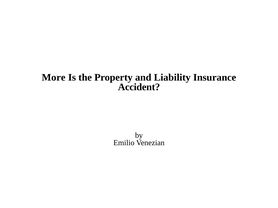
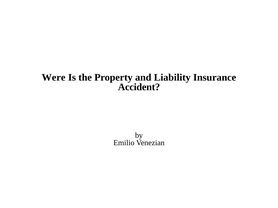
More: More -> Were
